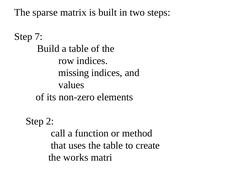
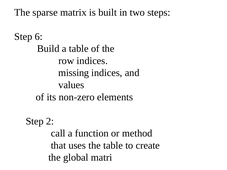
7: 7 -> 6
works: works -> global
